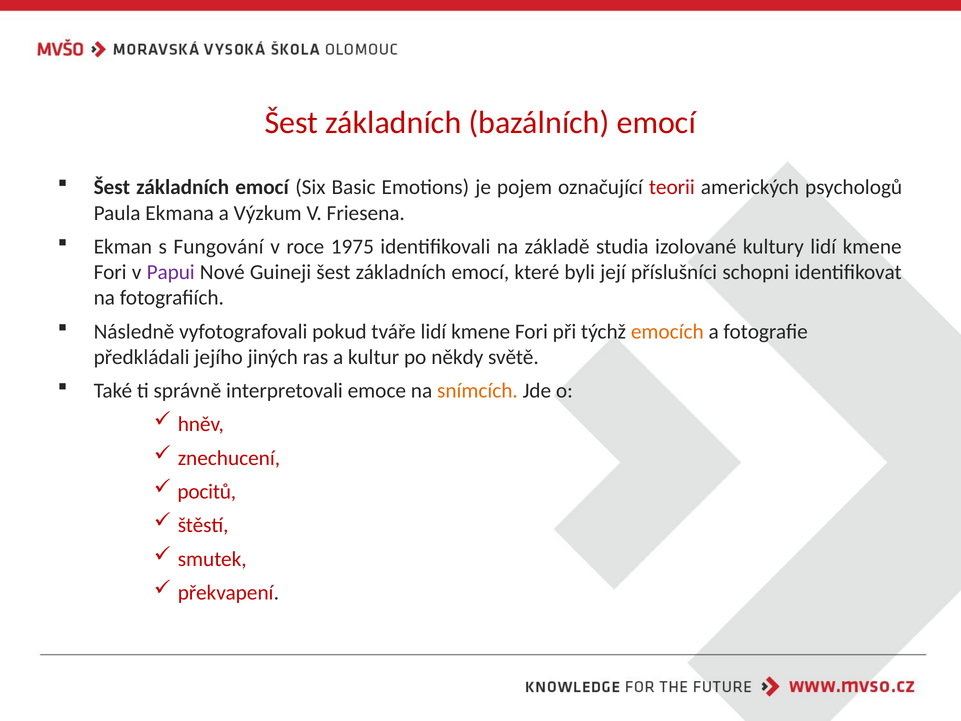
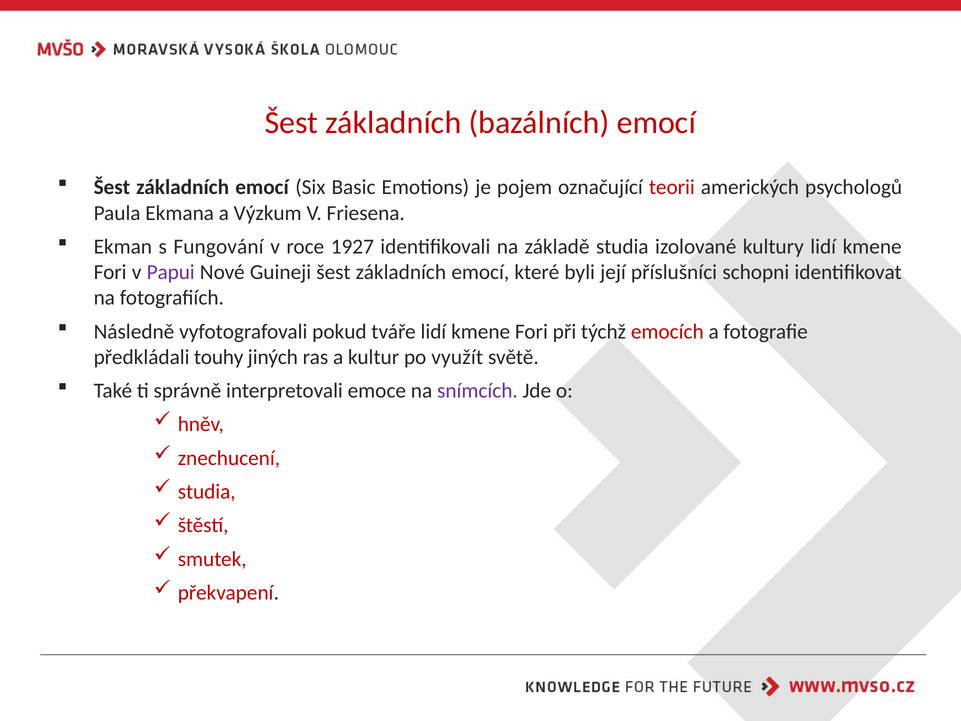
1975: 1975 -> 1927
emocích colour: orange -> red
jejího: jejího -> touhy
někdy: někdy -> využít
snímcích colour: orange -> purple
pocitů at (207, 492): pocitů -> studia
